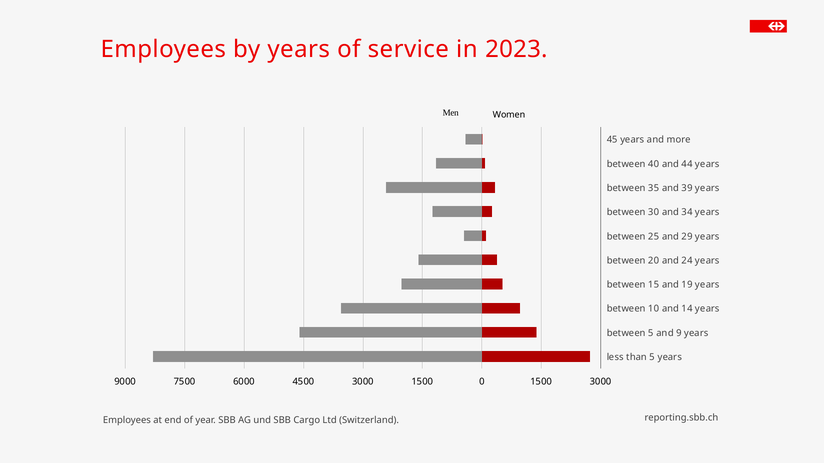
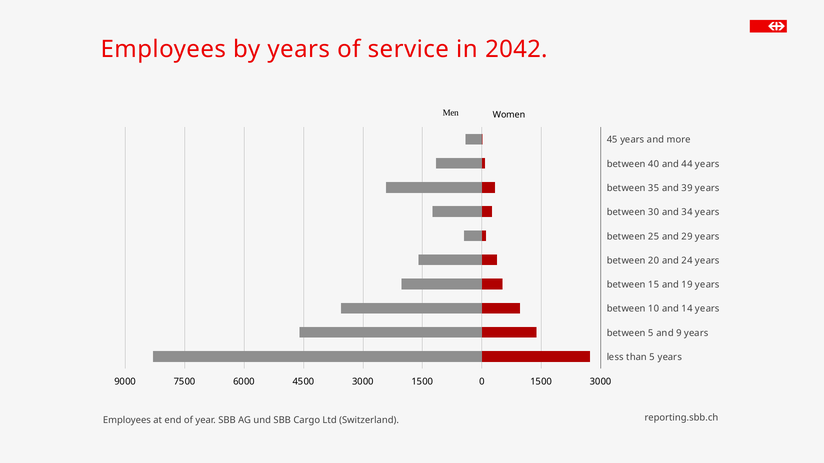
2023: 2023 -> 2042
